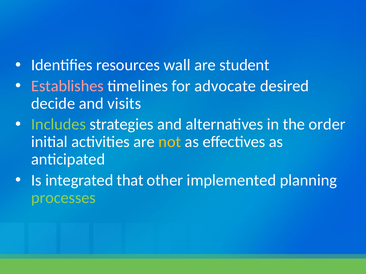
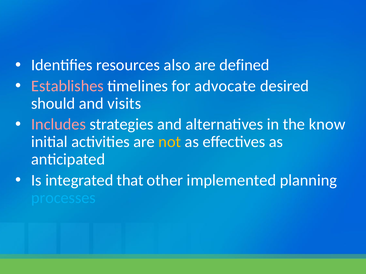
wall: wall -> also
student: student -> defined
decide: decide -> should
Includes colour: light green -> pink
order: order -> know
processes colour: light green -> light blue
